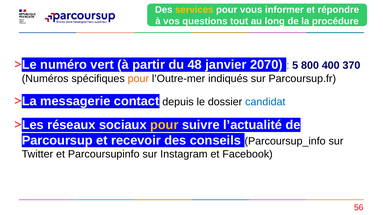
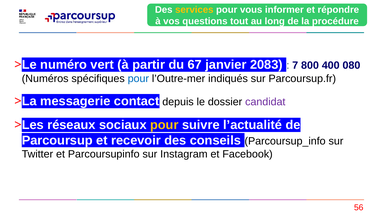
48: 48 -> 67
2070: 2070 -> 2083
5: 5 -> 7
370: 370 -> 080
pour at (138, 79) colour: orange -> blue
candidat colour: blue -> purple
